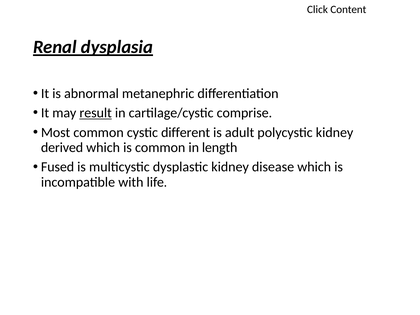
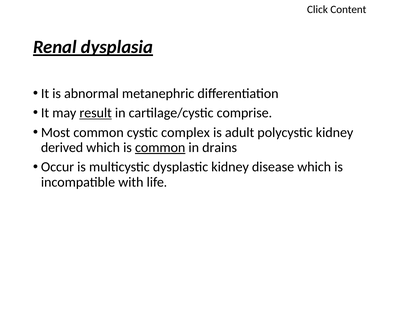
different: different -> complex
common at (160, 148) underline: none -> present
length: length -> drains
Fused: Fused -> Occur
